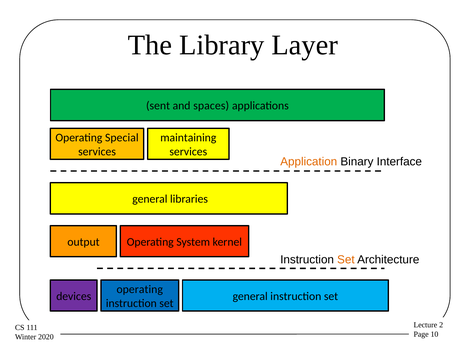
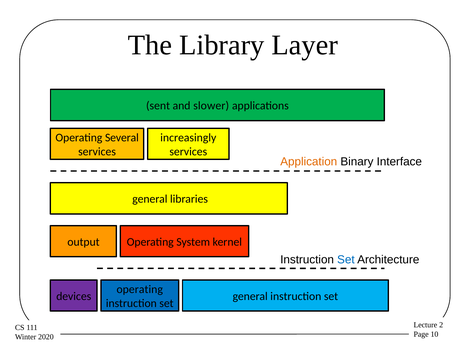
spaces: spaces -> slower
Special: Special -> Several
maintaining: maintaining -> increasingly
Set at (346, 259) colour: orange -> blue
